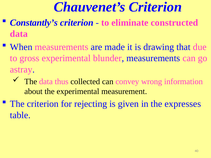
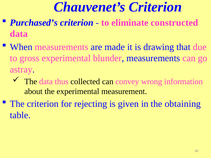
Constantly’s: Constantly’s -> Purchased’s
expresses: expresses -> obtaining
